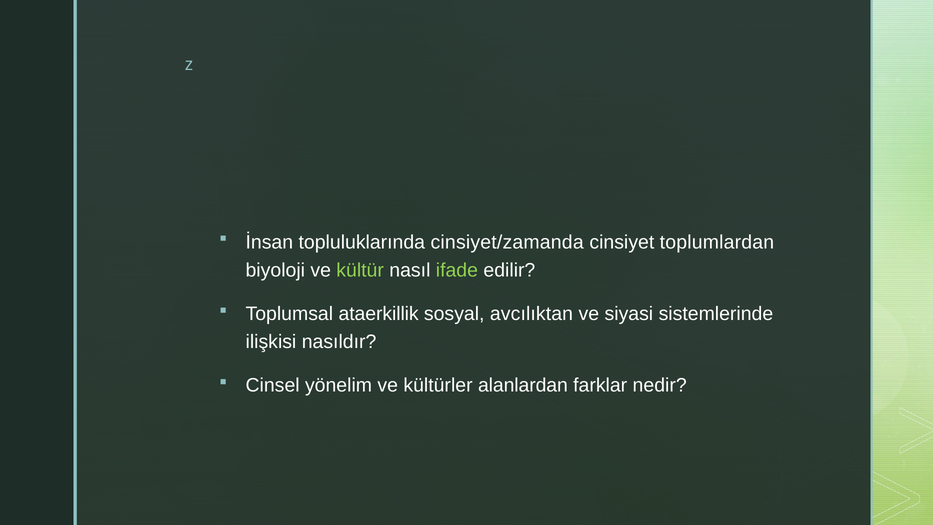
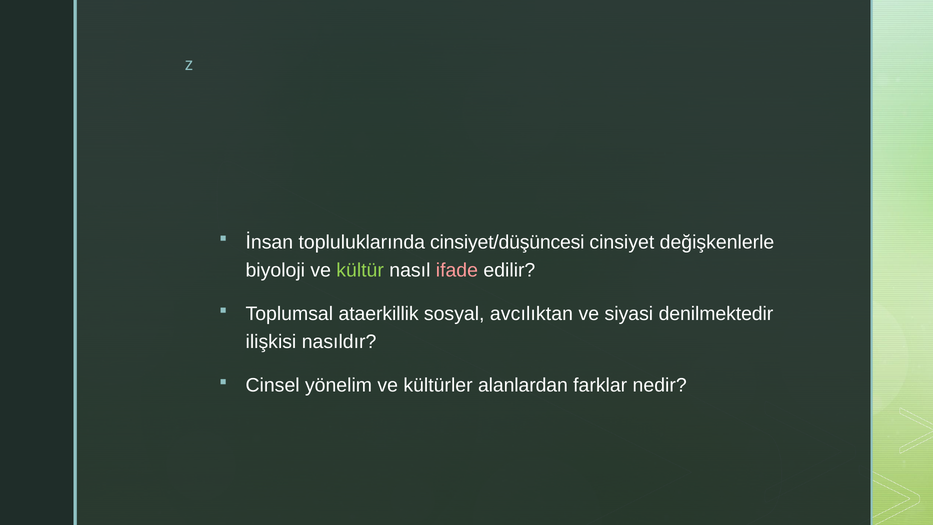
cinsiyet/zamanda: cinsiyet/zamanda -> cinsiyet/düşüncesi
toplumlardan: toplumlardan -> değişkenlerle
ifade colour: light green -> pink
sistemlerinde: sistemlerinde -> denilmektedir
